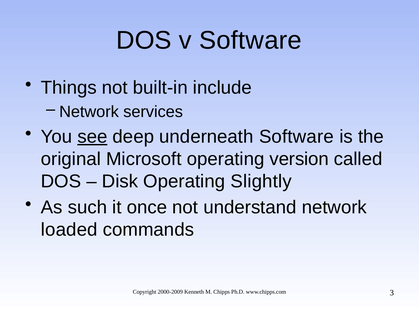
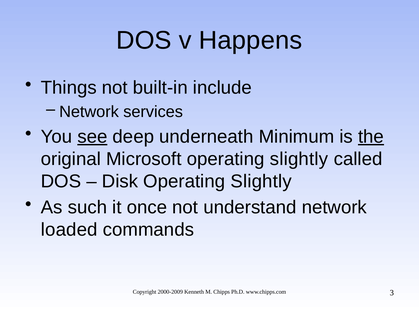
v Software: Software -> Happens
underneath Software: Software -> Minimum
the underline: none -> present
Microsoft operating version: version -> slightly
